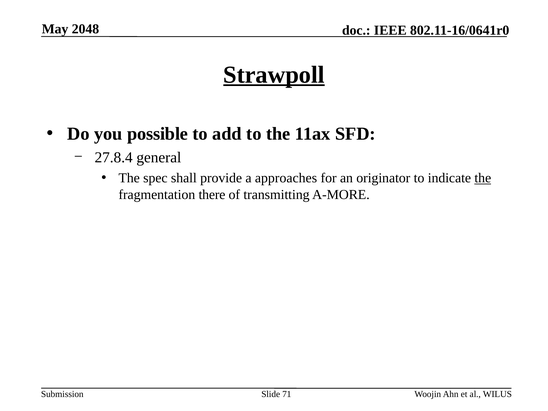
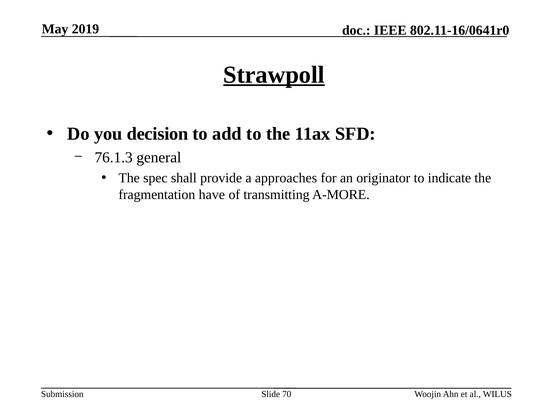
2048: 2048 -> 2019
possible: possible -> decision
27.8.4: 27.8.4 -> 76.1.3
the at (483, 178) underline: present -> none
there: there -> have
71: 71 -> 70
